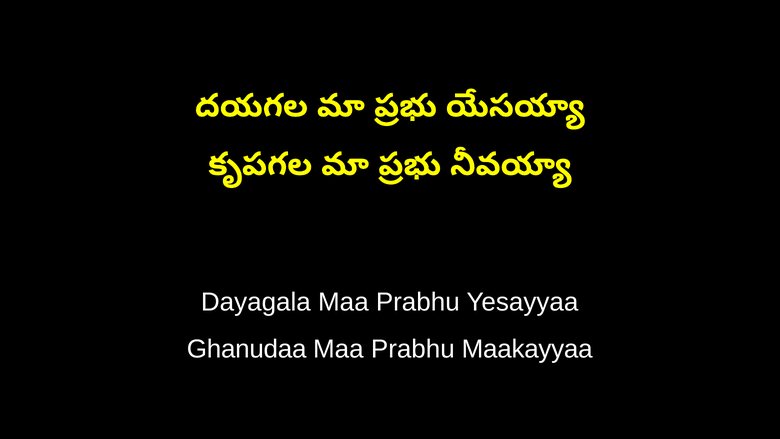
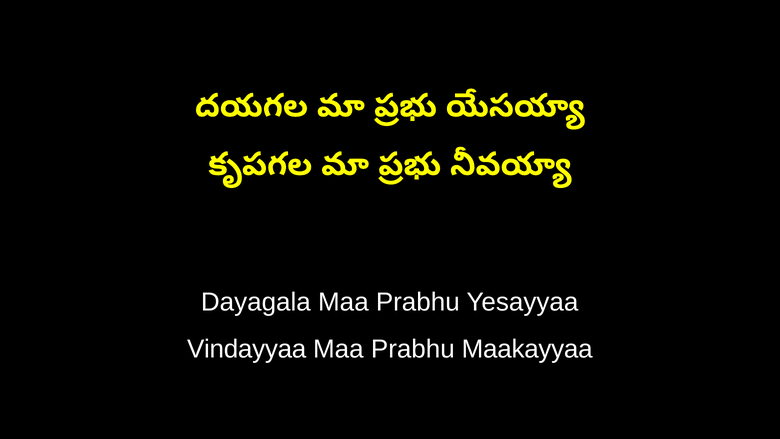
Ghanudaa: Ghanudaa -> Vindayyaa
